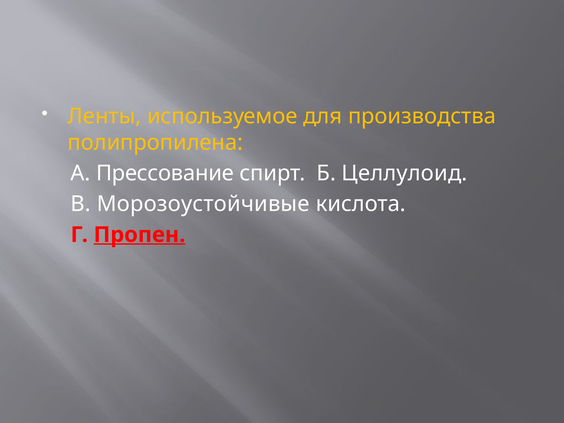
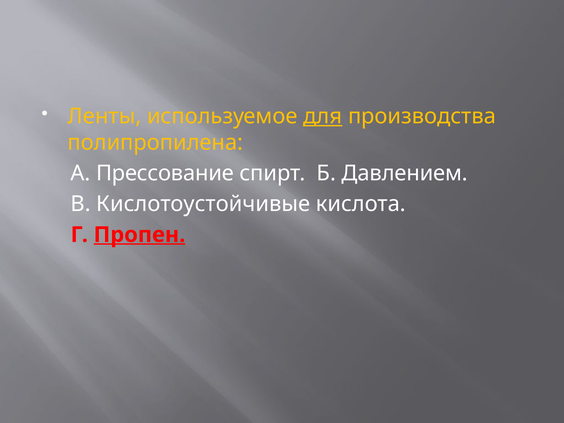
для underline: none -> present
Целлулоид: Целлулоид -> Давлением
Морозоустойчивые: Морозоустойчивые -> Кислотоустойчивые
